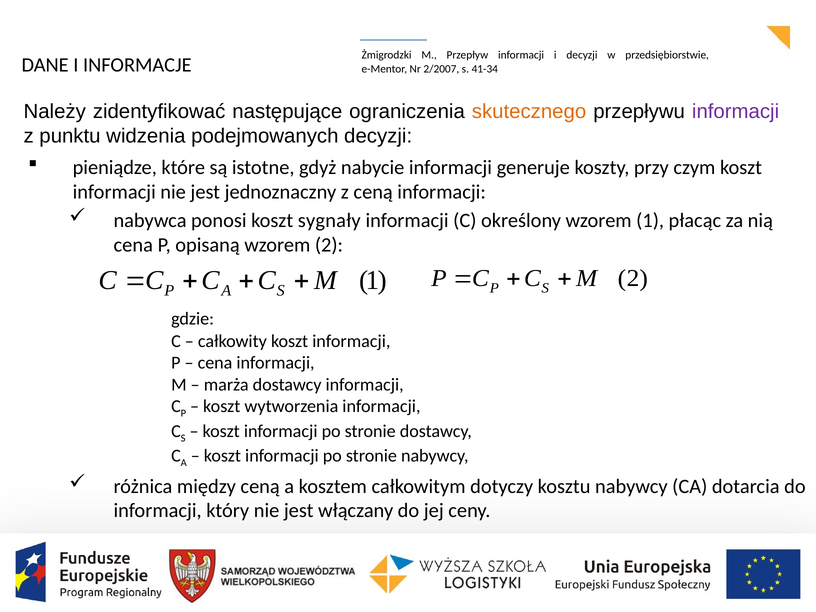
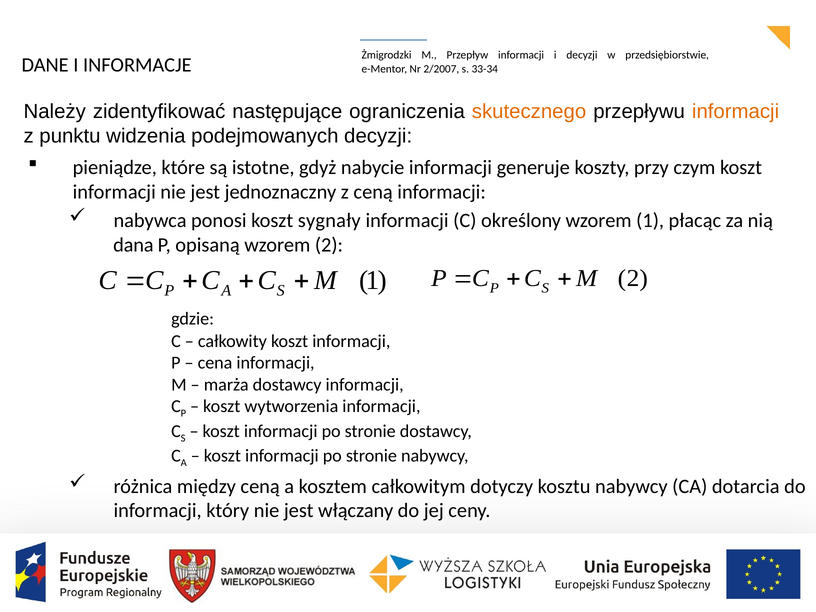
41-34: 41-34 -> 33-34
informacji at (736, 112) colour: purple -> orange
cena at (133, 245): cena -> dana
